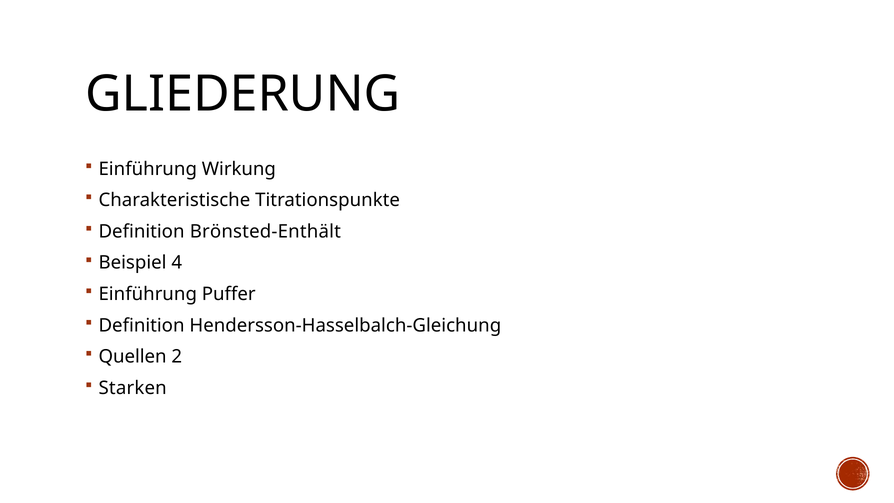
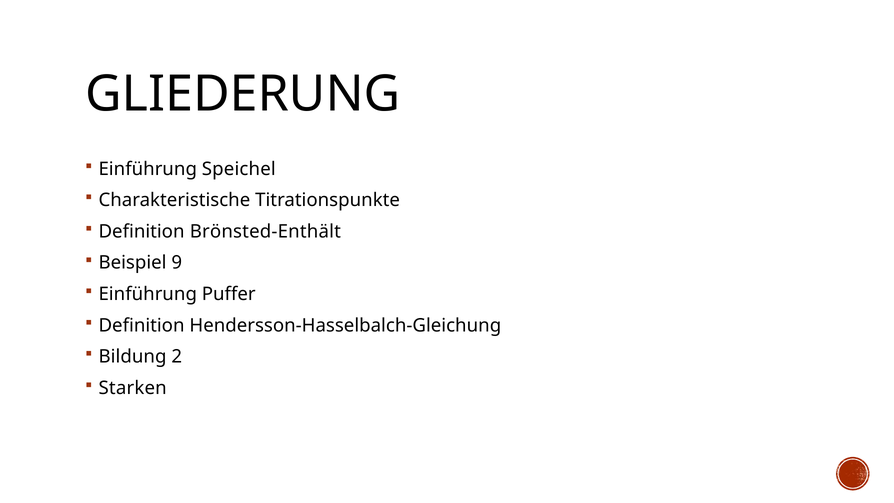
Wirkung: Wirkung -> Speichel
4: 4 -> 9
Quellen: Quellen -> Bildung
